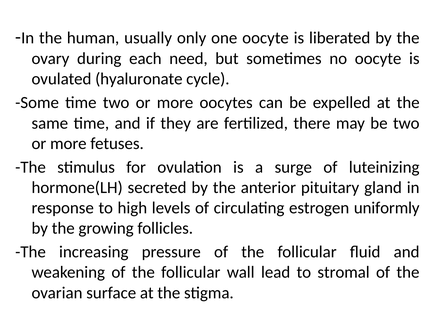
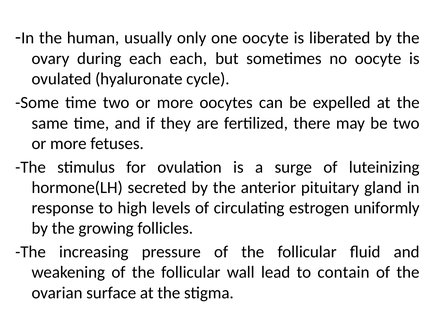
each need: need -> each
stromal: stromal -> contain
